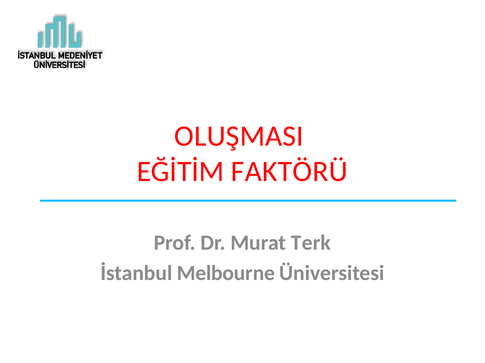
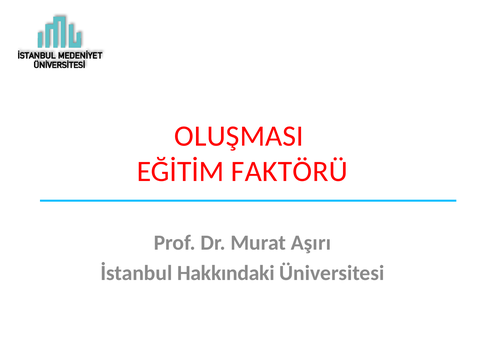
Terk: Terk -> Aşırı
Melbourne: Melbourne -> Hakkındaki
